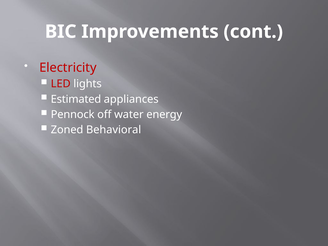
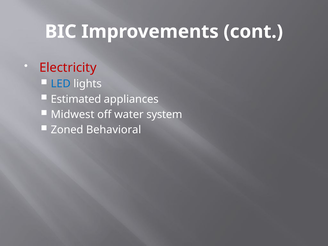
LED colour: red -> blue
Pennock: Pennock -> Midwest
energy: energy -> system
